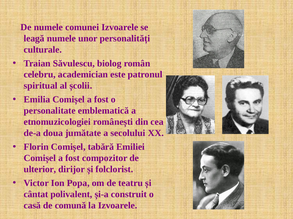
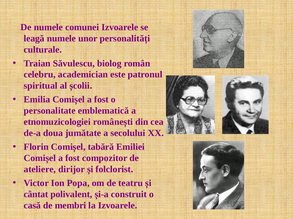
ulterior: ulterior -> ateliere
comună: comună -> membri
